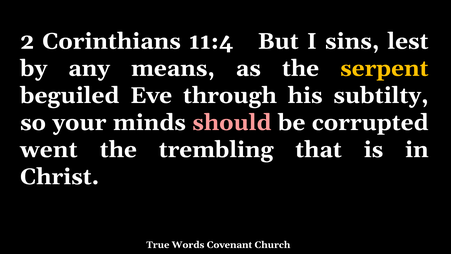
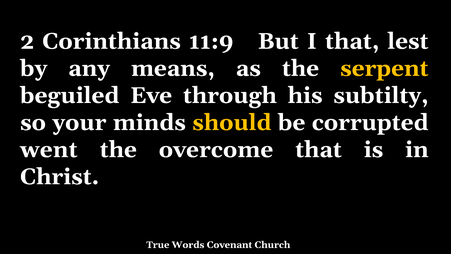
11:4: 11:4 -> 11:9
I sins: sins -> that
should colour: pink -> yellow
trembling: trembling -> overcome
